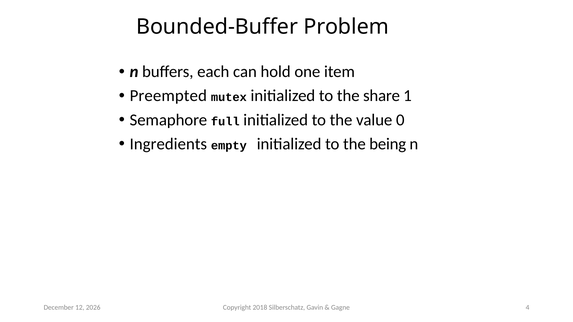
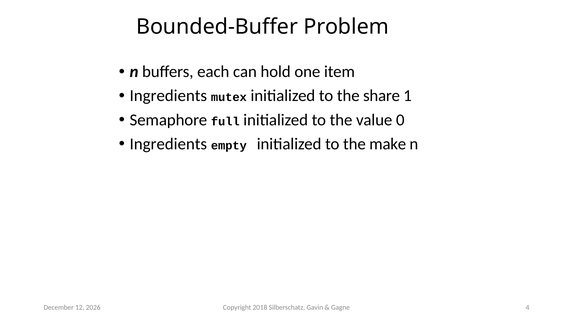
Preempted at (168, 96): Preempted -> Ingredients
being: being -> make
